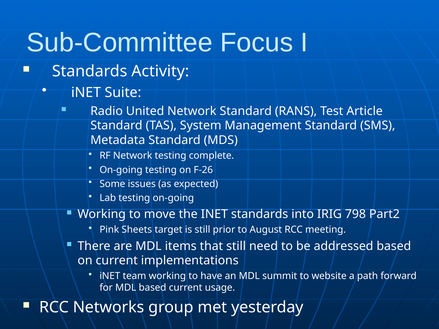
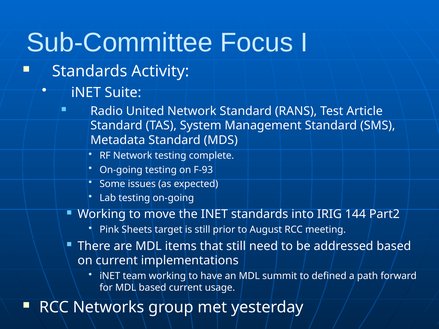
F-26: F-26 -> F-93
798: 798 -> 144
website: website -> defined
